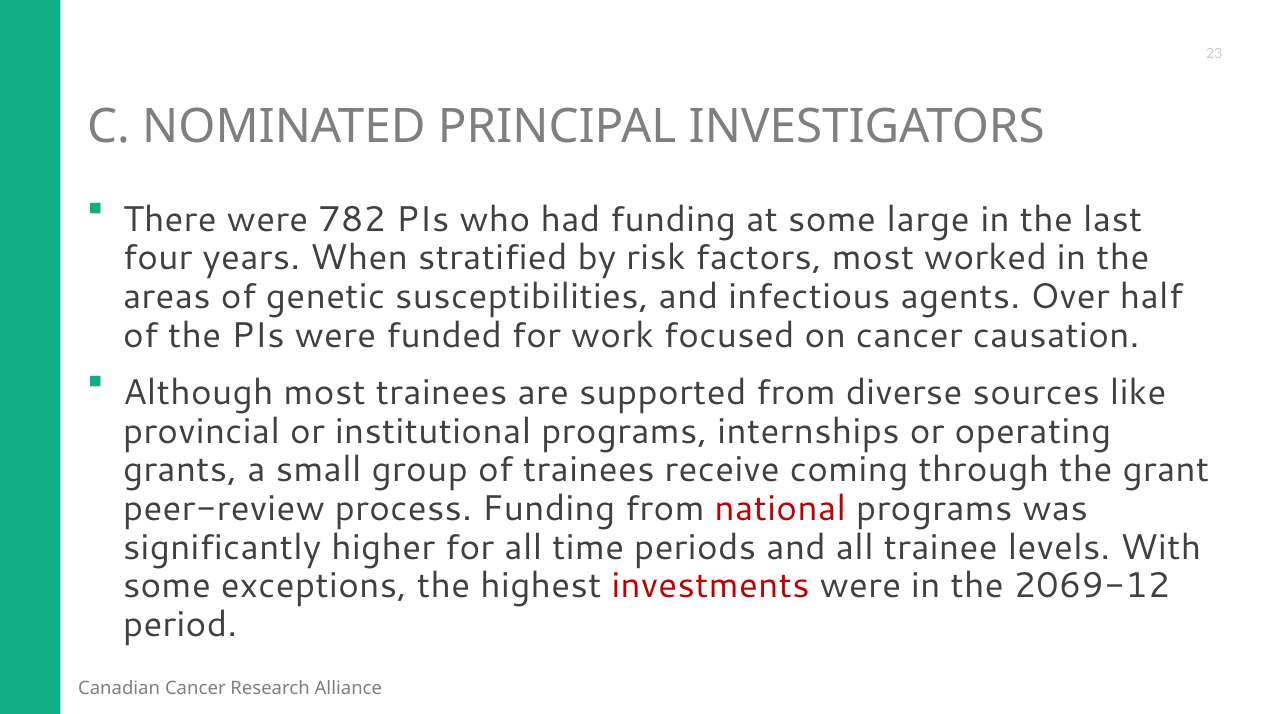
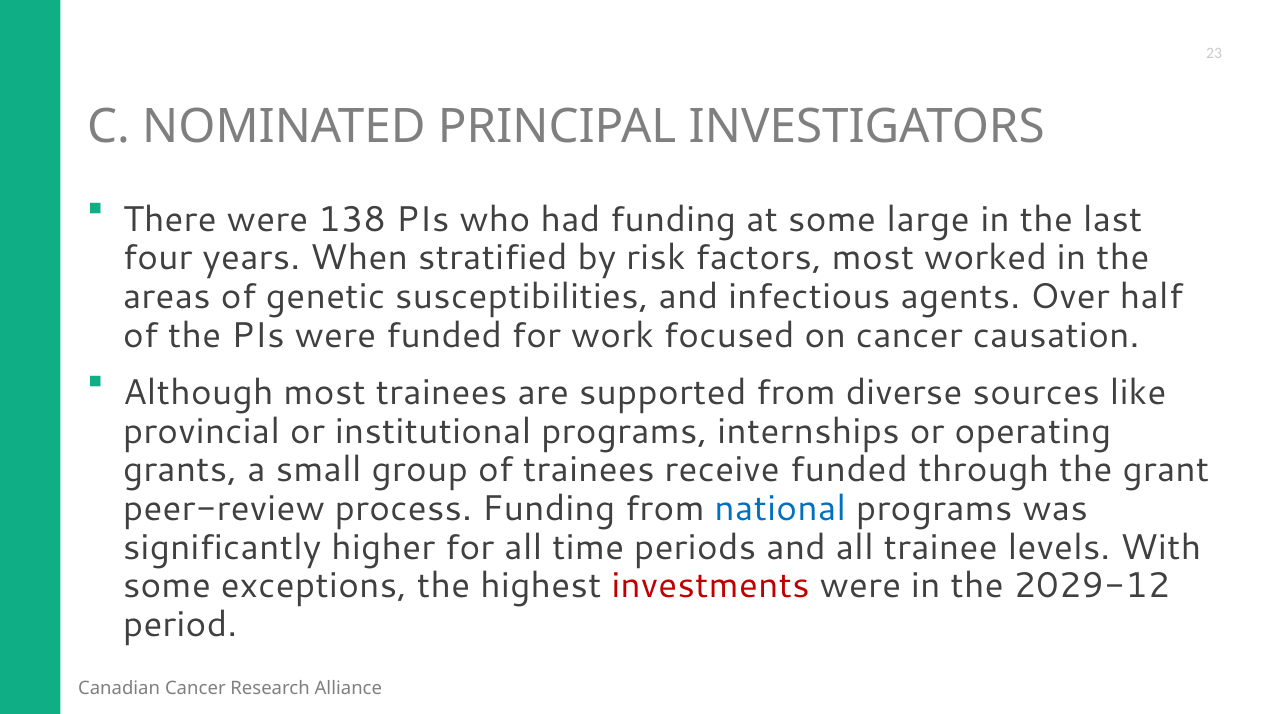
782: 782 -> 138
receive coming: coming -> funded
national colour: red -> blue
2069-12: 2069-12 -> 2029-12
